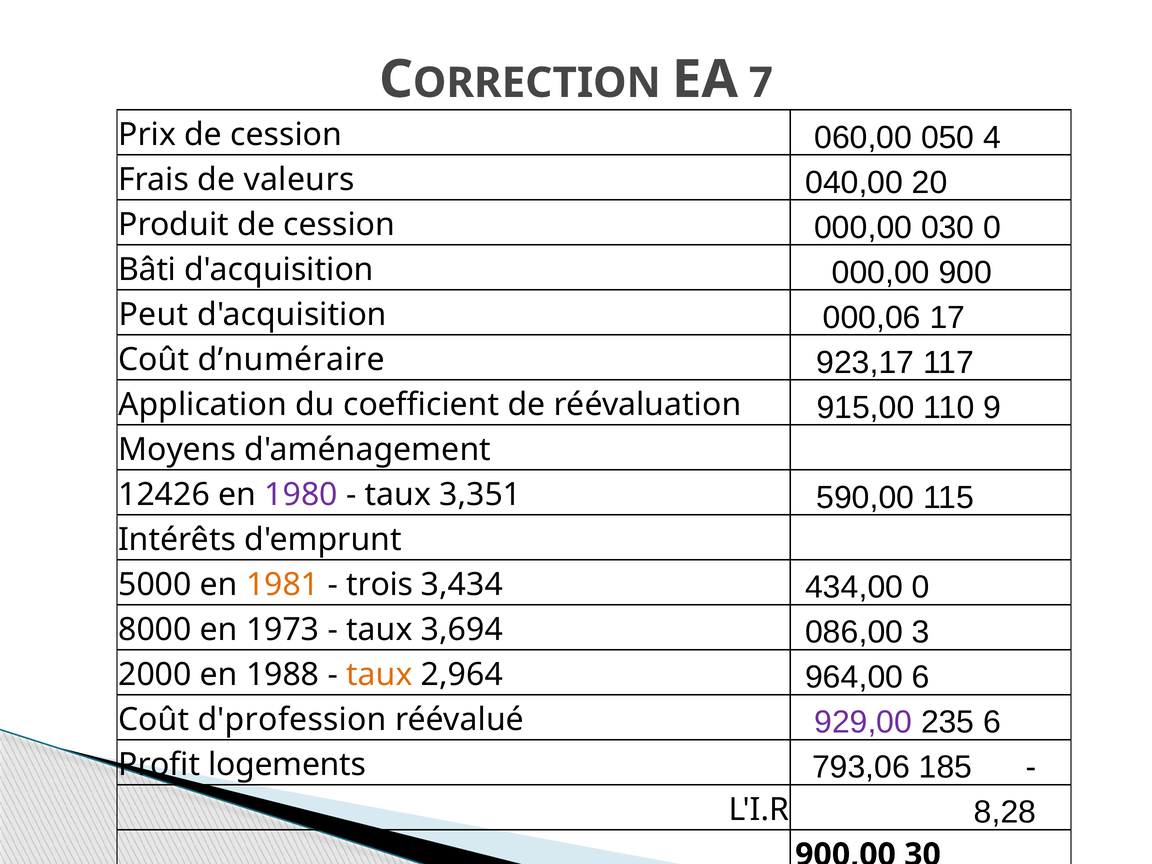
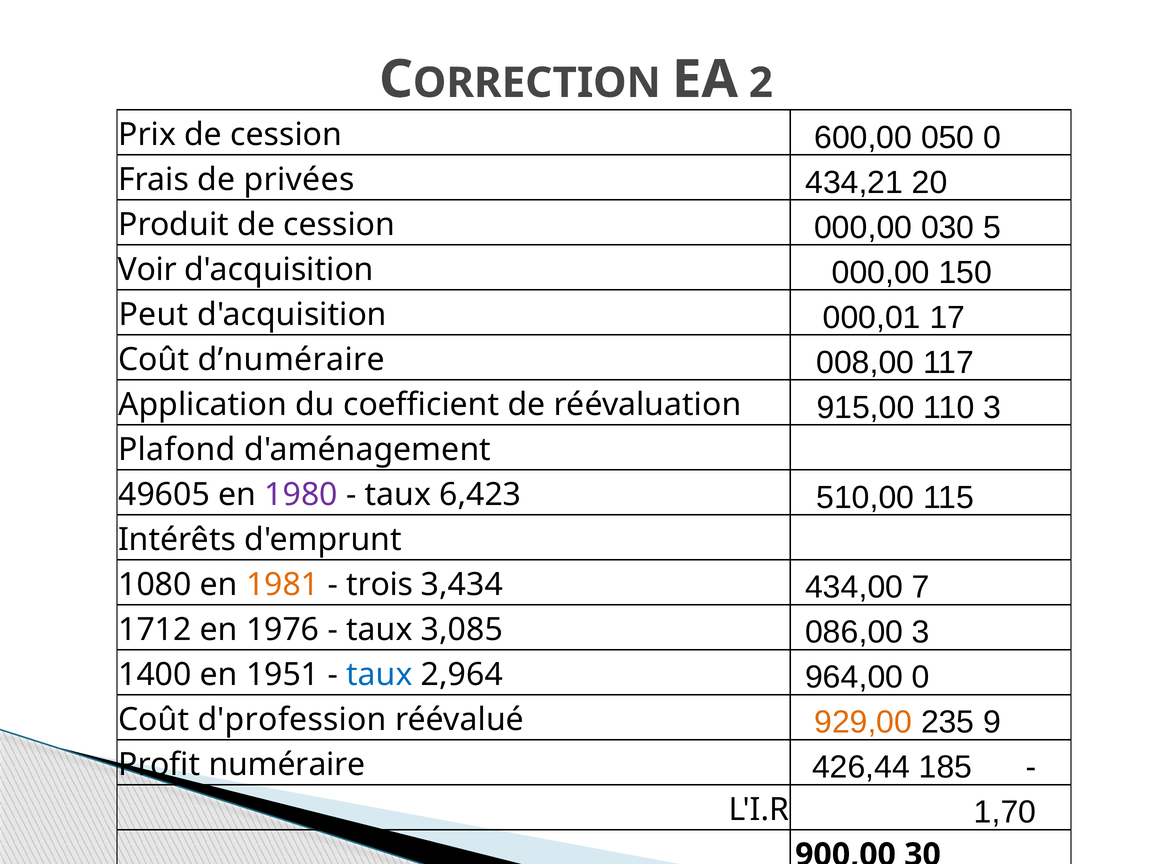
7: 7 -> 2
060,00: 060,00 -> 600,00
cession 4: 4 -> 0
040,00: 040,00 -> 434,21
valeurs: valeurs -> privées
cession 0: 0 -> 5
Bâti: Bâti -> Voir
900: 900 -> 150
000,06: 000,06 -> 000,01
923,17: 923,17 -> 008,00
réévaluation 9: 9 -> 3
Moyens: Moyens -> Plafond
590,00: 590,00 -> 510,00
12426: 12426 -> 49605
3,351: 3,351 -> 6,423
5000: 5000 -> 1080
3,434 0: 0 -> 7
8000: 8000 -> 1712
1973: 1973 -> 1976
3,694: 3,694 -> 3,085
2000: 2000 -> 1400
1988: 1988 -> 1951
taux at (380, 675) colour: orange -> blue
2,964 6: 6 -> 0
929,00 colour: purple -> orange
réévalué 6: 6 -> 9
793,06: 793,06 -> 426,44
logements: logements -> numéraire
8,28: 8,28 -> 1,70
